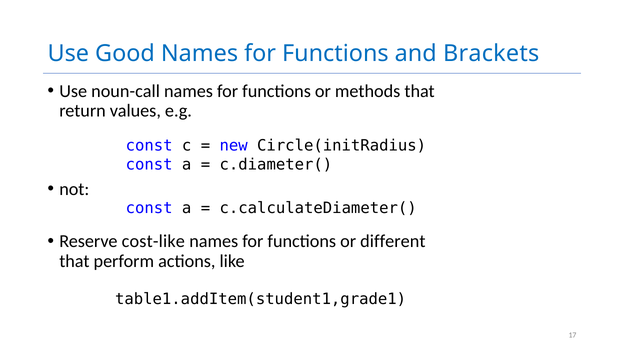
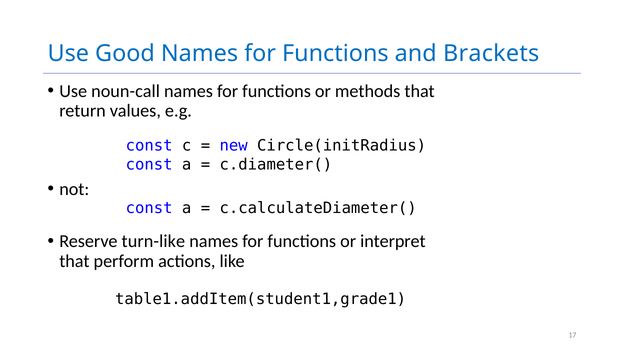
cost-like: cost-like -> turn-like
different: different -> interpret
